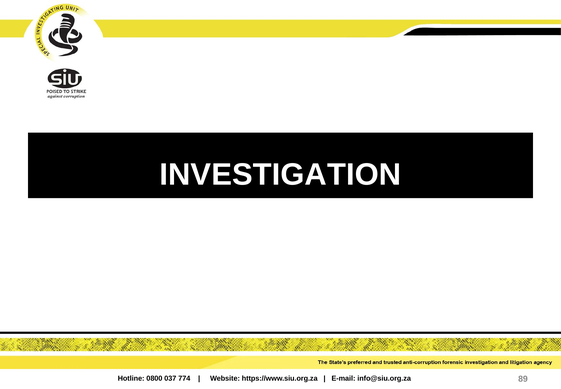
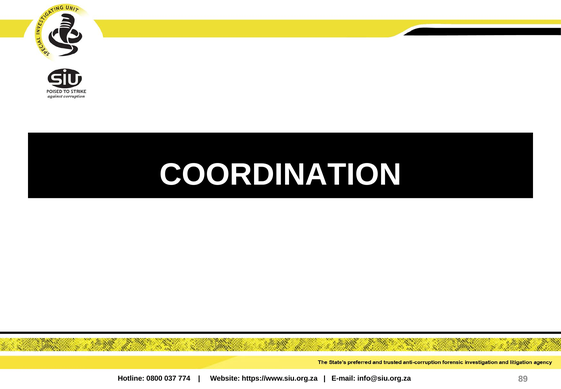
INVESTIGATION: INVESTIGATION -> COORDINATION
